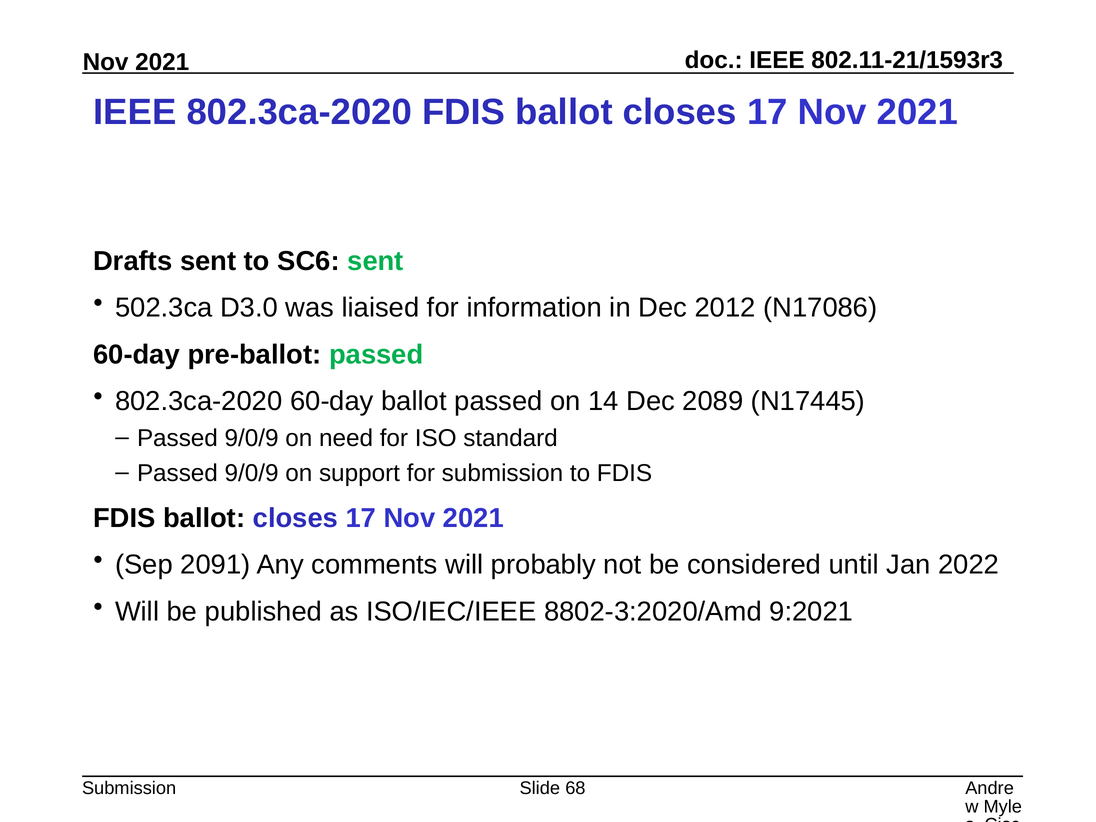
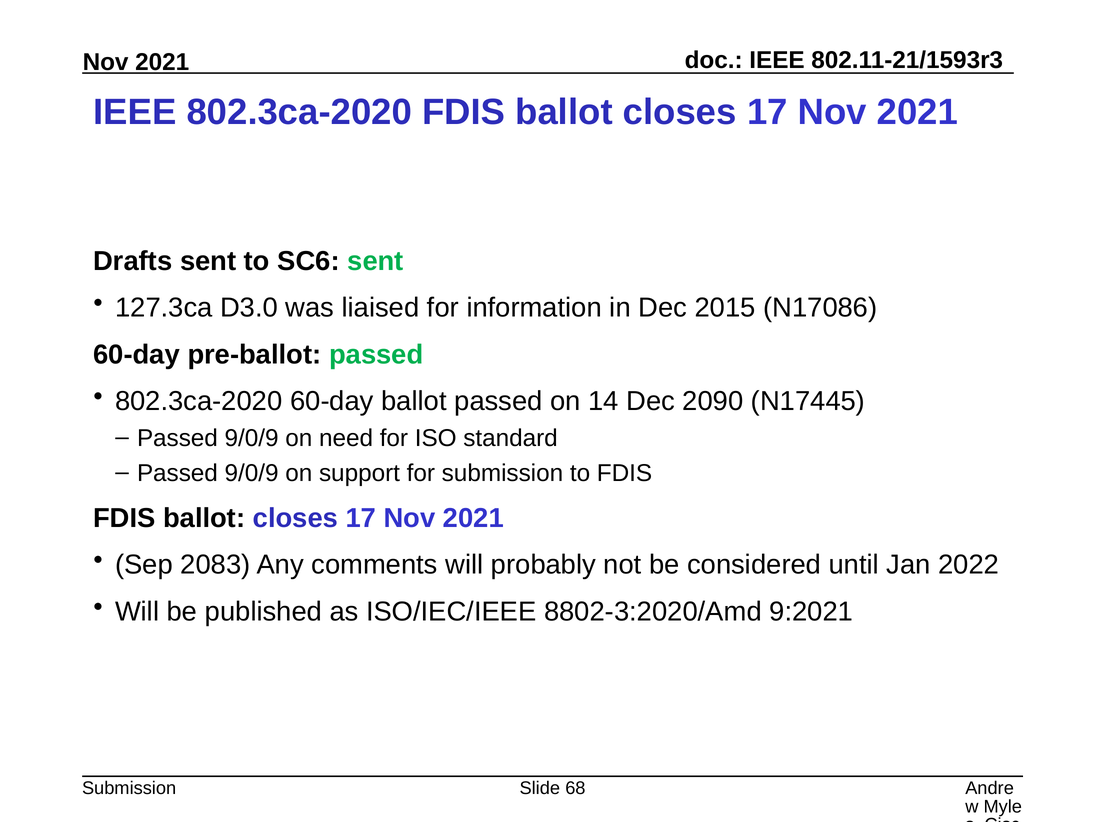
502.3ca: 502.3ca -> 127.3ca
2012: 2012 -> 2015
2089: 2089 -> 2090
2091: 2091 -> 2083
